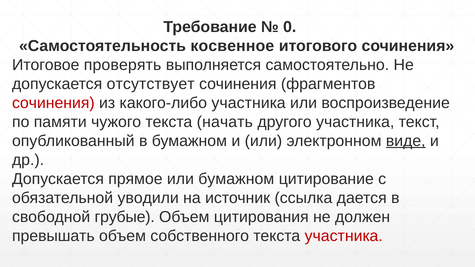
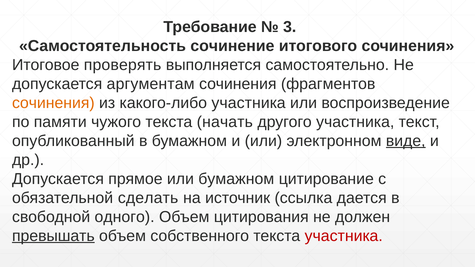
0: 0 -> 3
косвенное: косвенное -> сочинение
отсутствует: отсутствует -> аргументам
сочинения at (53, 103) colour: red -> orange
уводили: уводили -> сделать
грубые: грубые -> одного
превышать underline: none -> present
